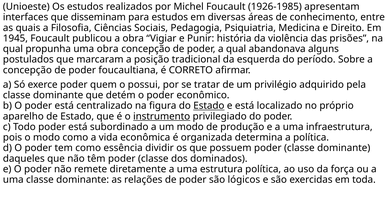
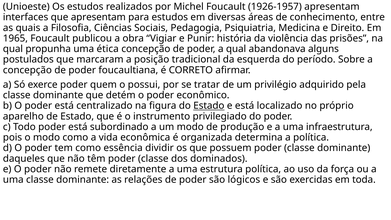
1926-1985: 1926-1985 -> 1926-1957
que disseminam: disseminam -> apresentam
1945: 1945 -> 1965
uma obra: obra -> ética
instrumento underline: present -> none
